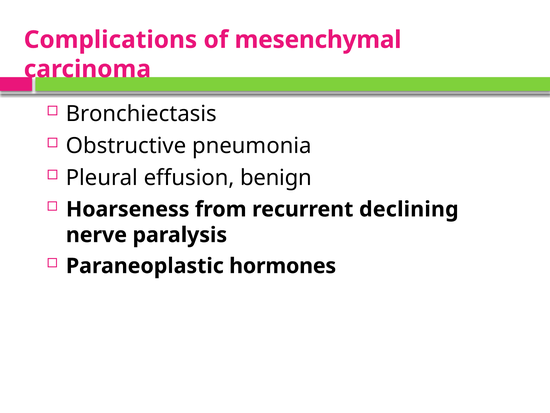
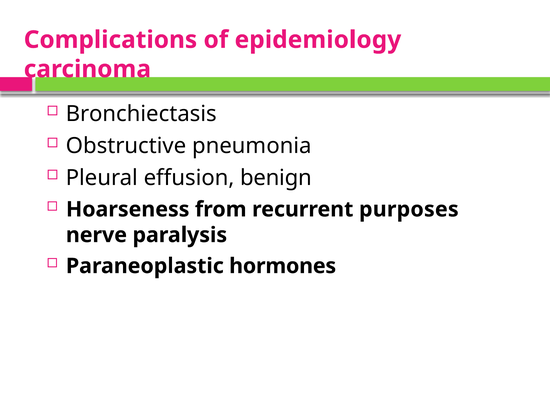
mesenchymal: mesenchymal -> epidemiology
declining: declining -> purposes
